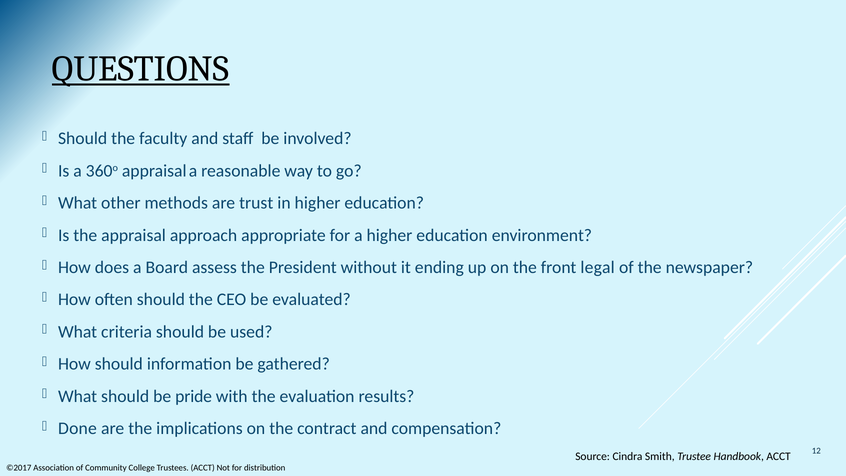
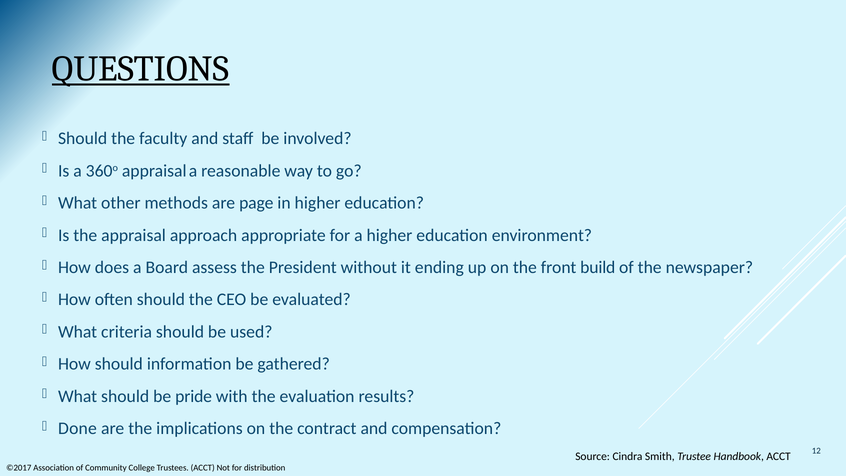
trust: trust -> page
legal: legal -> build
